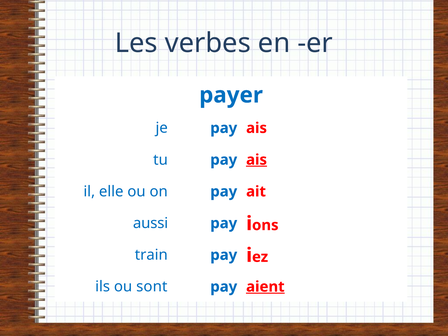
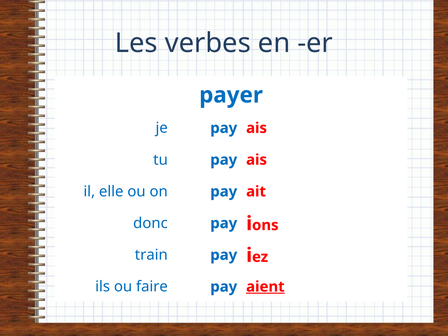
ais at (257, 160) underline: present -> none
aussi: aussi -> donc
sont: sont -> faire
